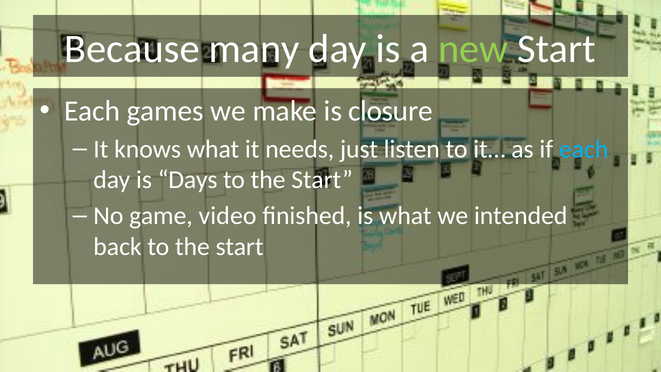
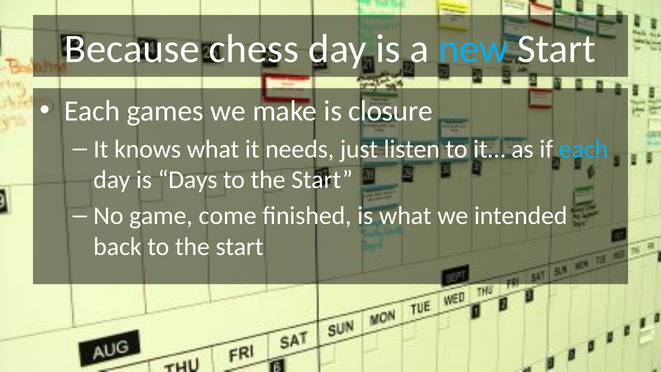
many: many -> chess
new colour: light green -> light blue
video: video -> come
